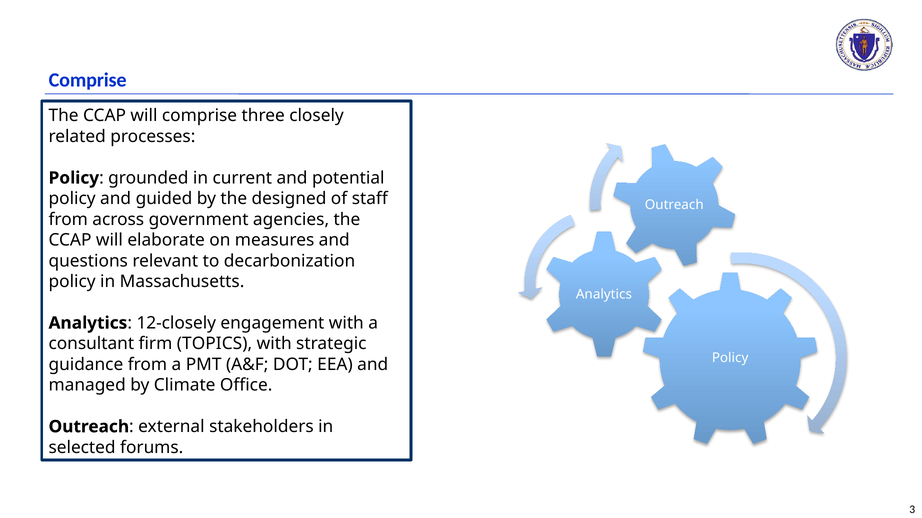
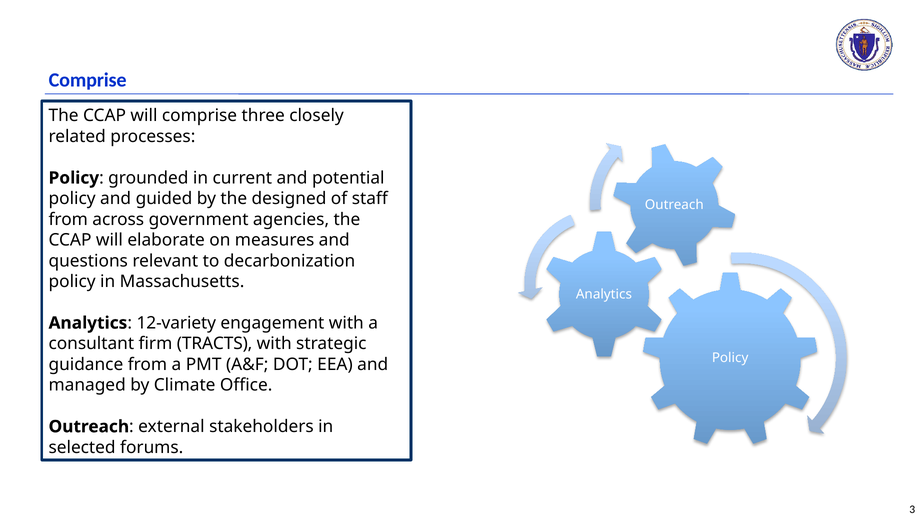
12-closely: 12-closely -> 12-variety
TOPICS: TOPICS -> TRACTS
